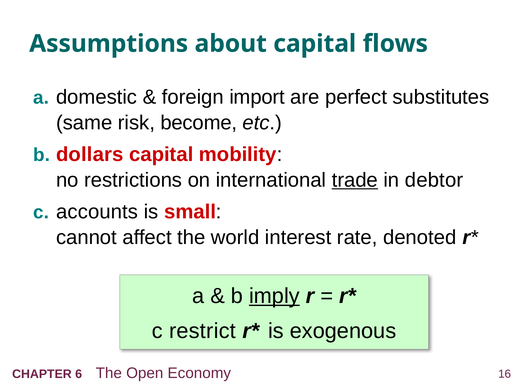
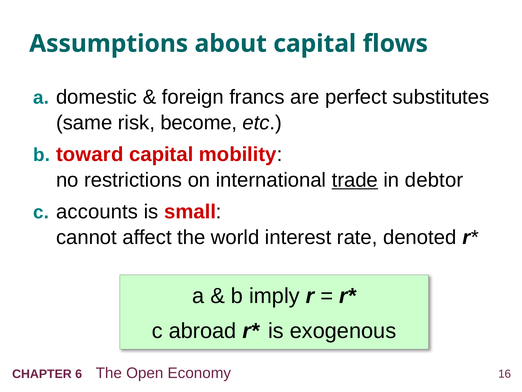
import: import -> francs
dollars: dollars -> toward
imply underline: present -> none
restrict: restrict -> abroad
